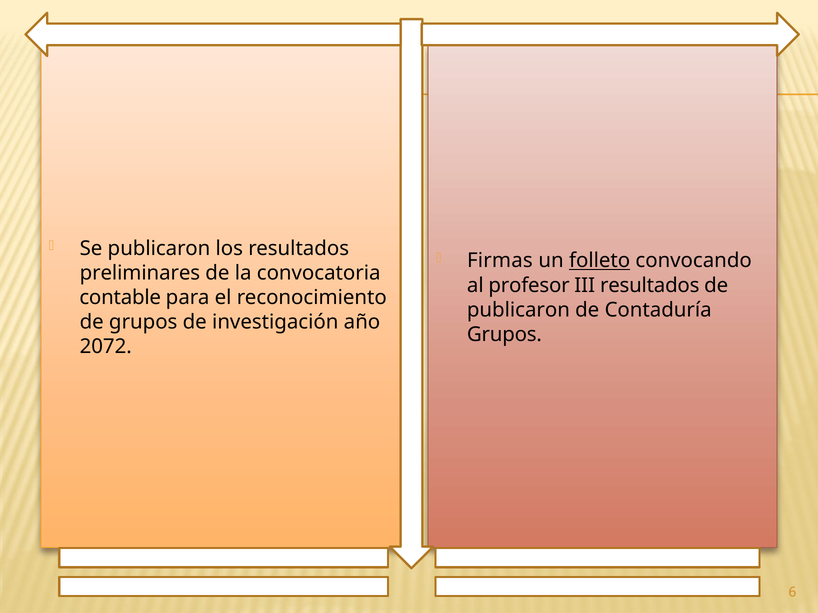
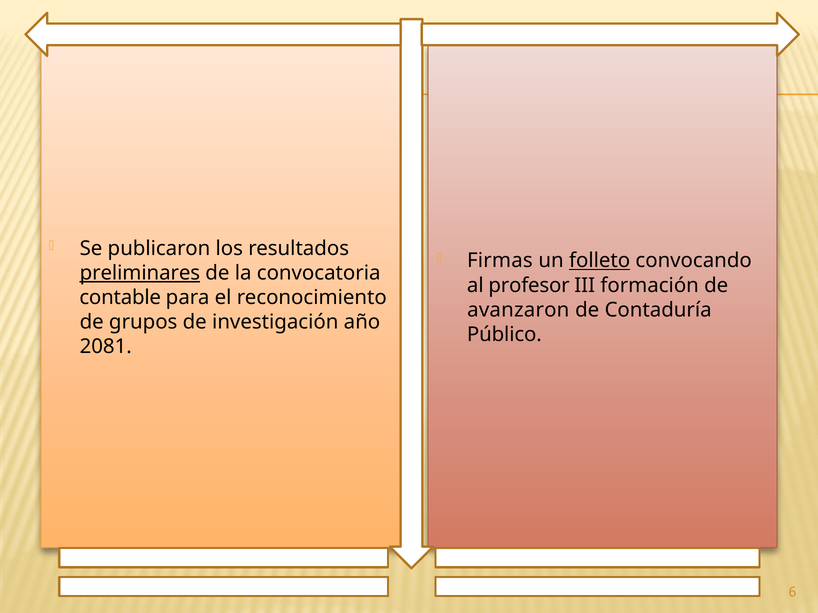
preliminares underline: none -> present
III resultados: resultados -> formación
publicaron at (518, 310): publicaron -> avanzaron
Grupos at (504, 335): Grupos -> Público
2072: 2072 -> 2081
